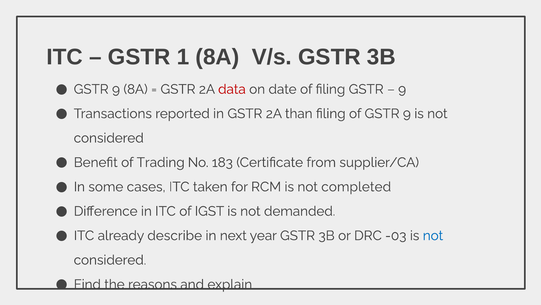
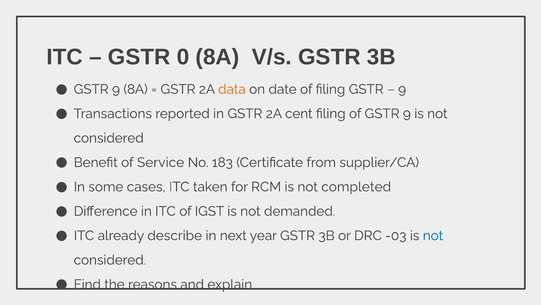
1: 1 -> 0
data colour: red -> orange
than: than -> cent
Trading: Trading -> Service
